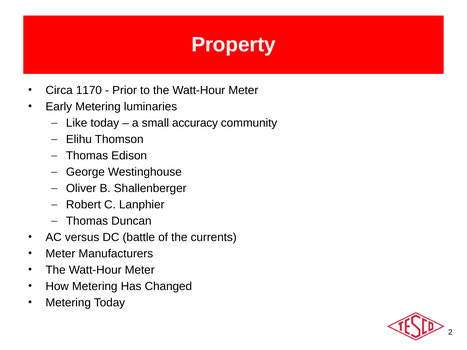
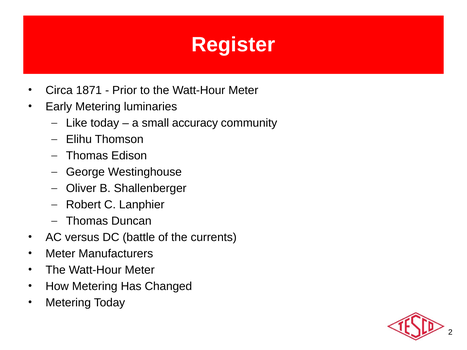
Property: Property -> Register
1170: 1170 -> 1871
